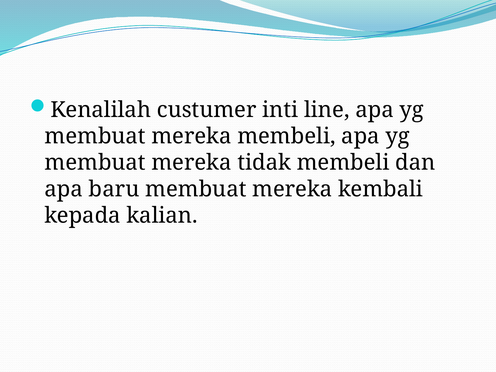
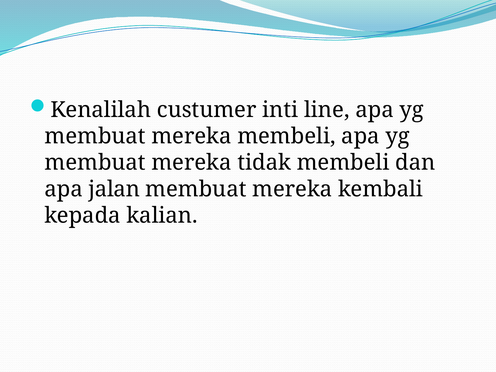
baru: baru -> jalan
